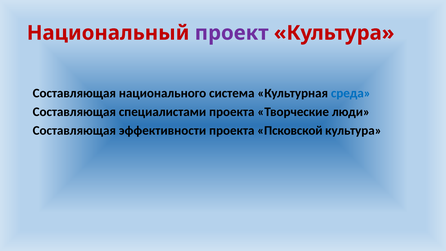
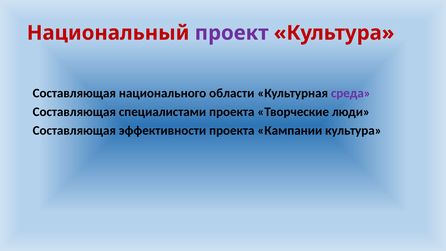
система: система -> области
среда colour: blue -> purple
Псковской: Псковской -> Кампании
